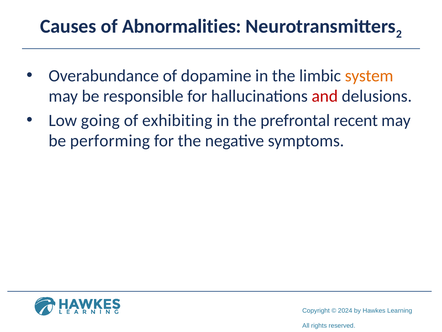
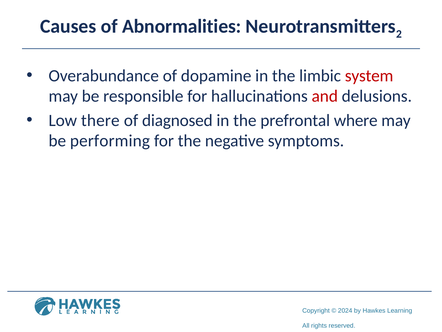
system colour: orange -> red
going: going -> there
exhibiting: exhibiting -> diagnosed
recent: recent -> where
